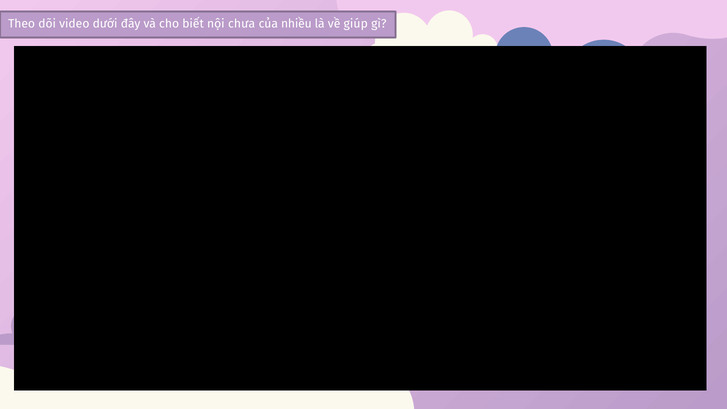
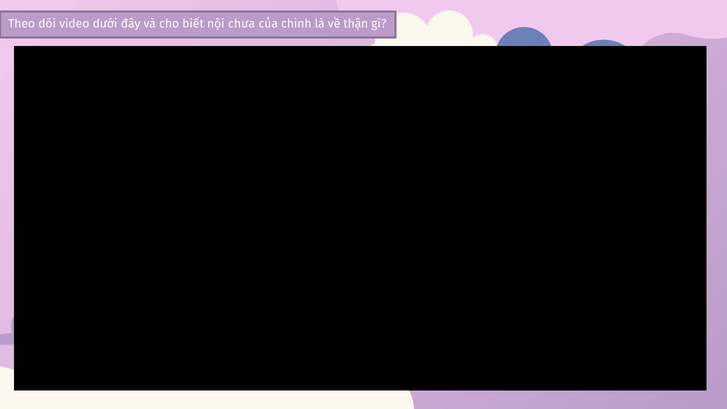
nhiều: nhiều -> chinh
giúp: giúp -> thận
